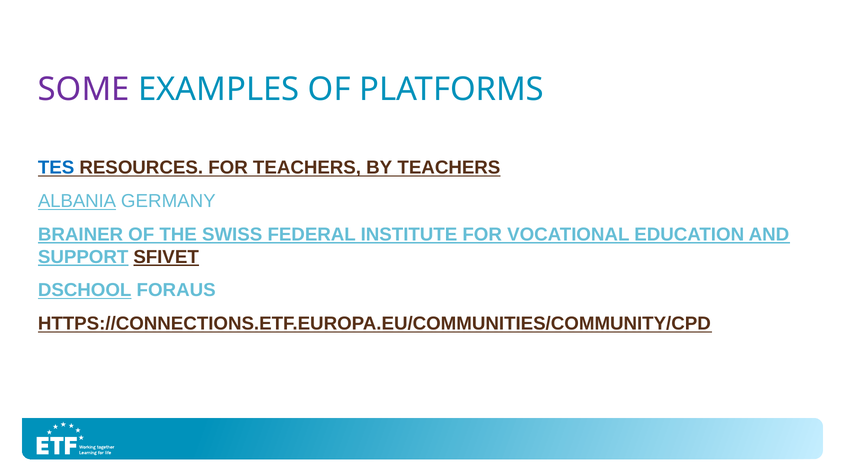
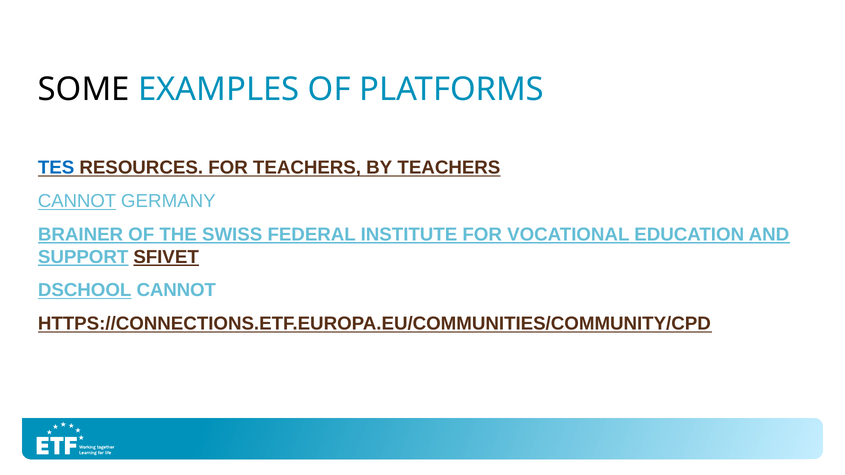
SOME colour: purple -> black
ALBANIA at (77, 201): ALBANIA -> CANNOT
DSCHOOL FORAUS: FORAUS -> CANNOT
